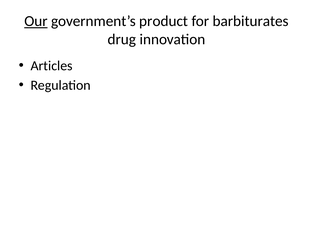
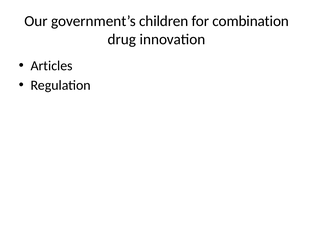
Our underline: present -> none
product: product -> children
barbiturates: barbiturates -> combination
